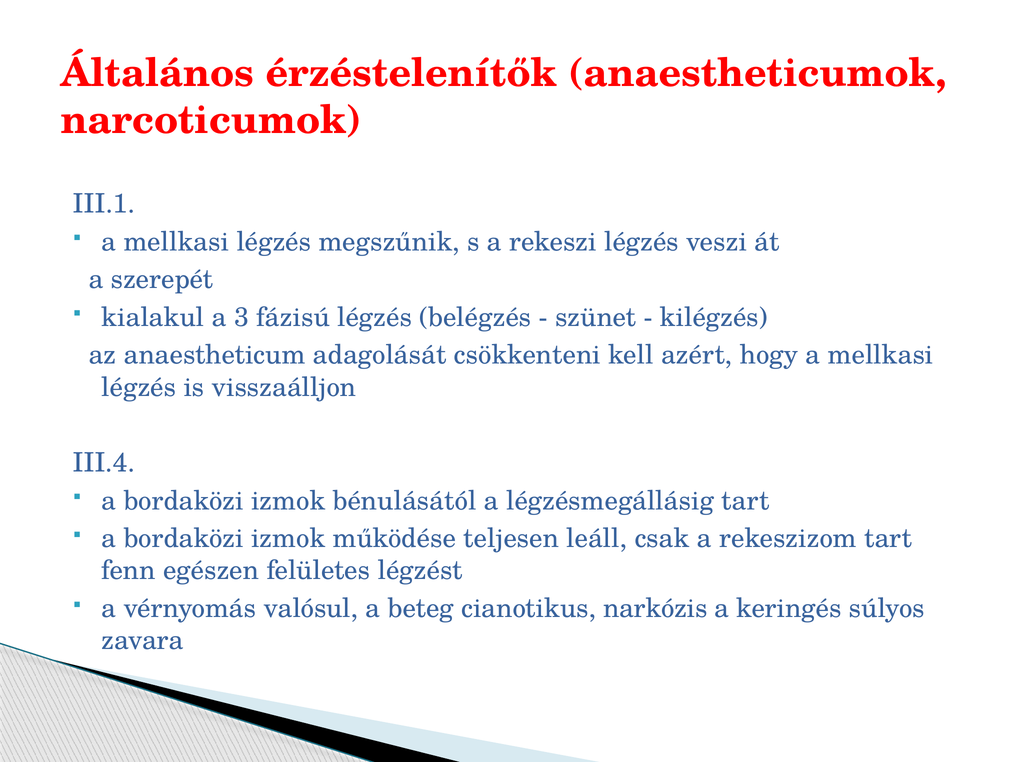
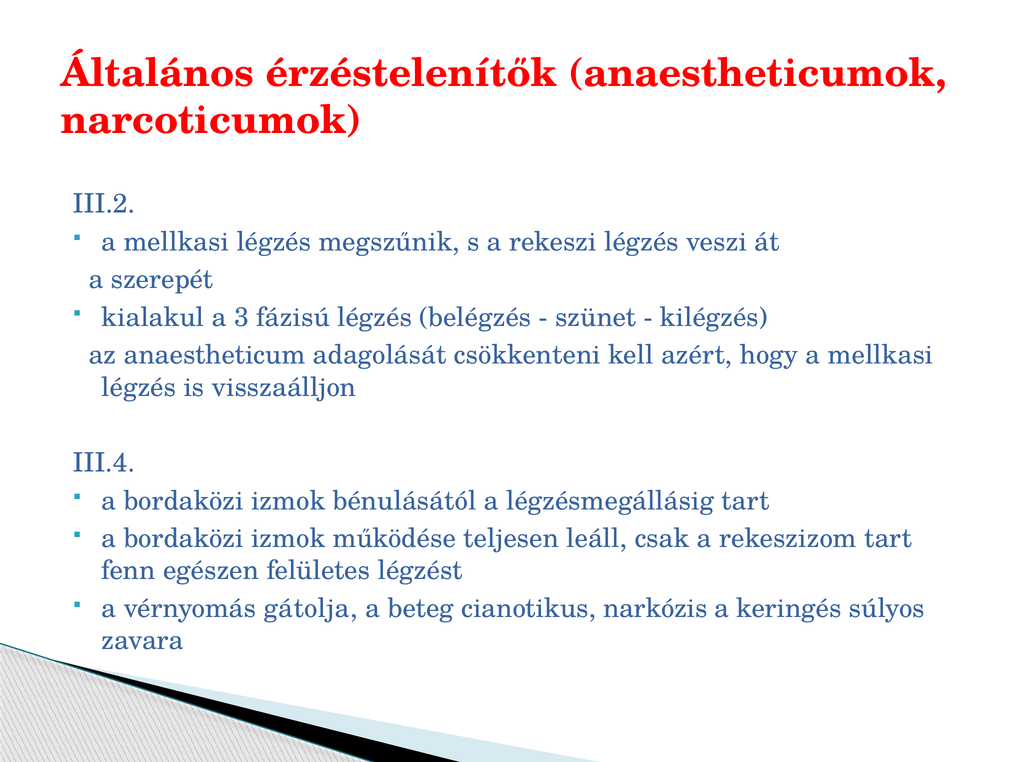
III.1: III.1 -> III.2
valósul: valósul -> gátolja
